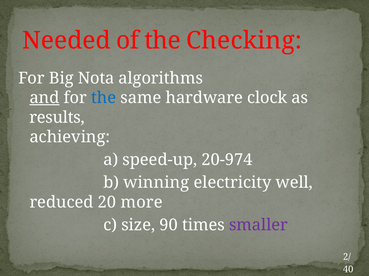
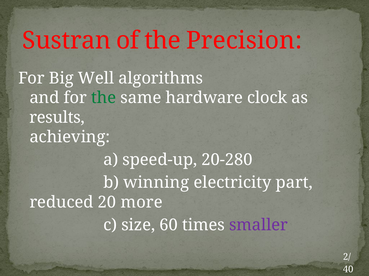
Needed: Needed -> Sustran
Checking: Checking -> Precision
Nota: Nota -> Well
and underline: present -> none
the at (104, 98) colour: blue -> green
20-974: 20-974 -> 20-280
well: well -> part
90: 90 -> 60
